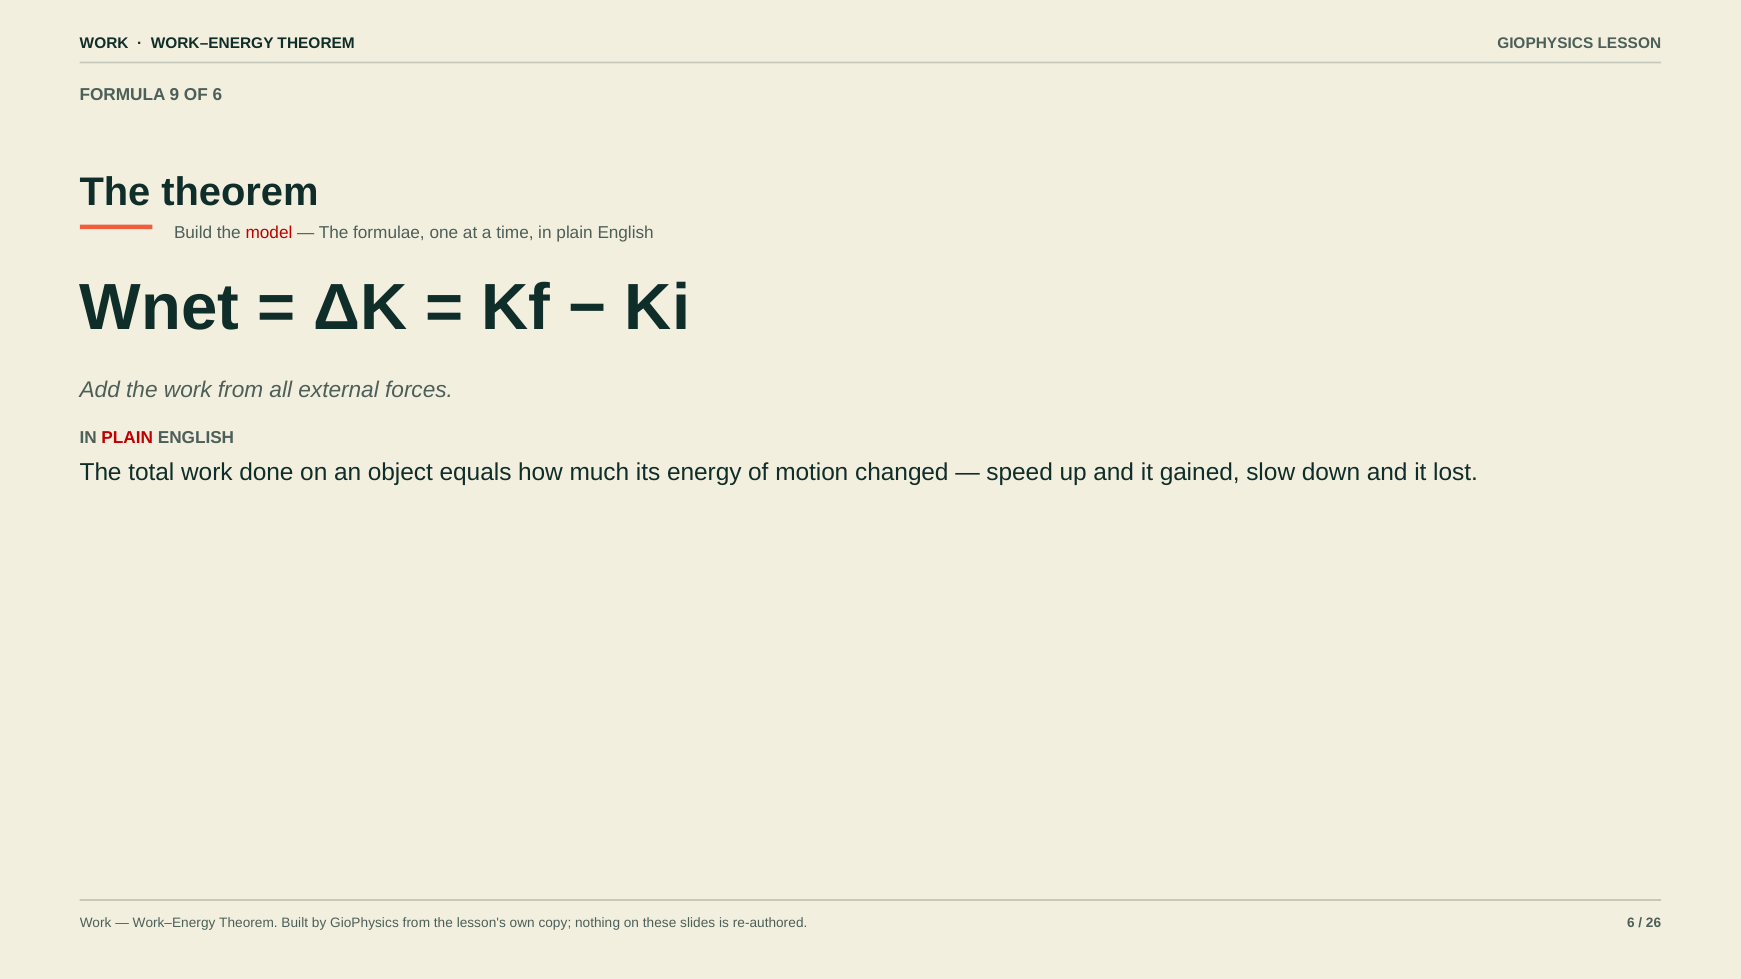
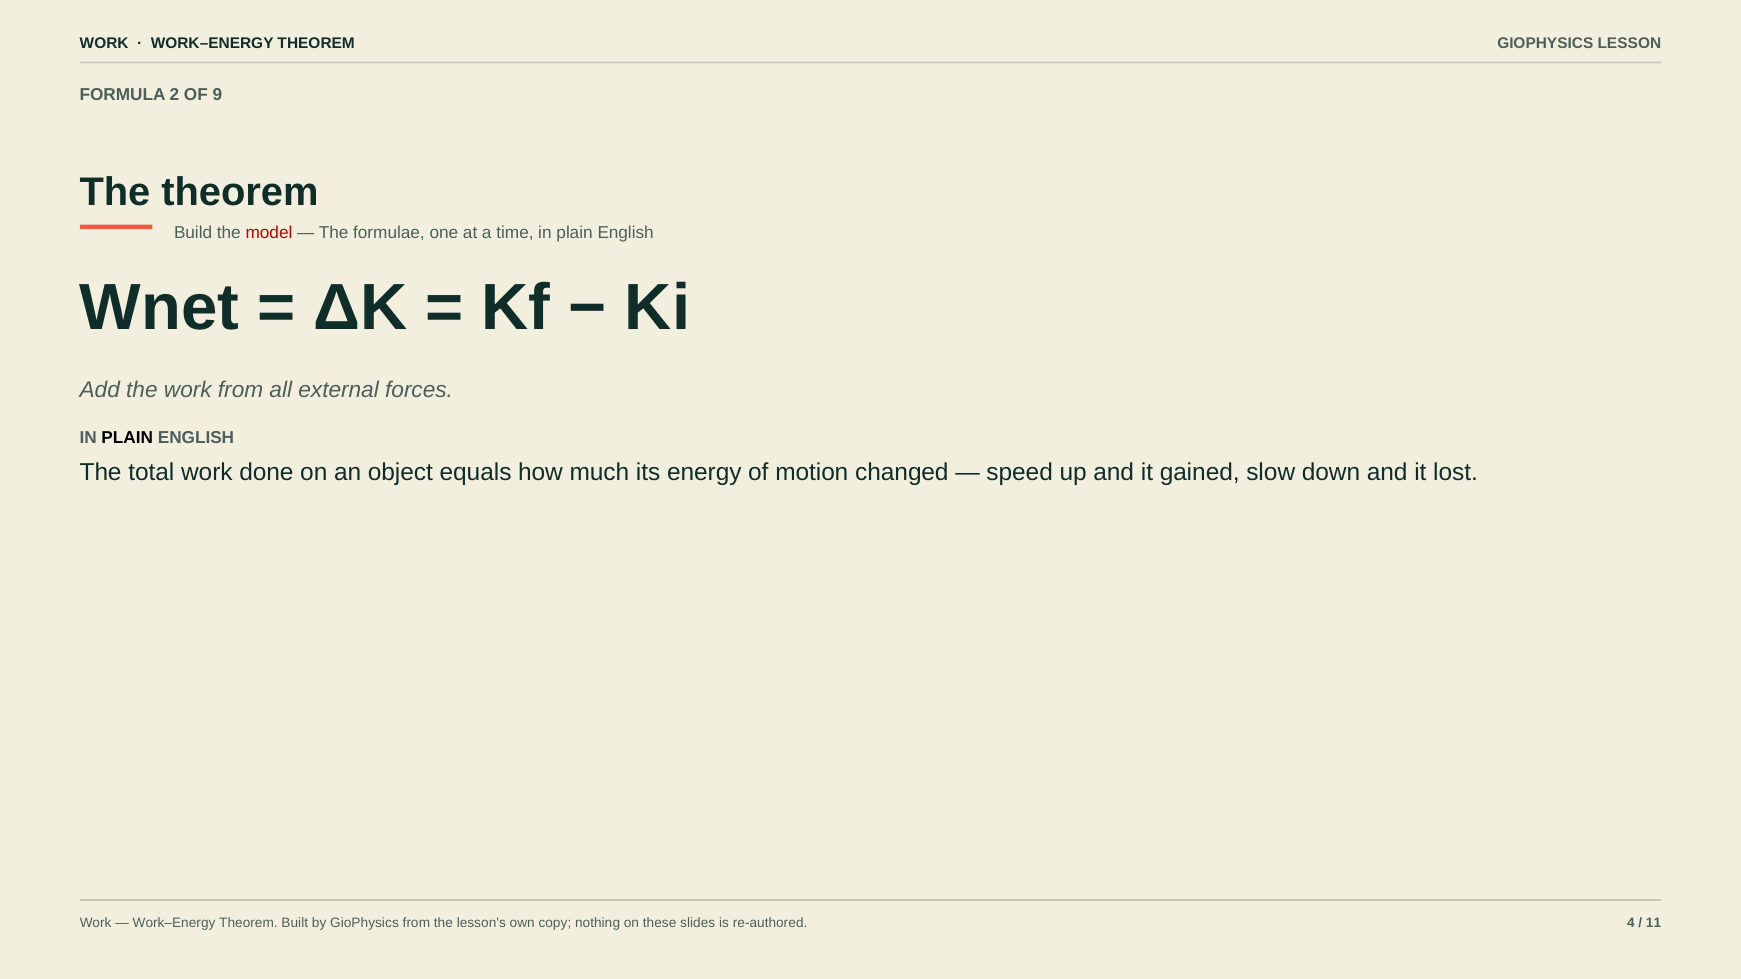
9: 9 -> 2
OF 6: 6 -> 9
PLAIN at (127, 438) colour: red -> black
re-authored 6: 6 -> 4
26: 26 -> 11
